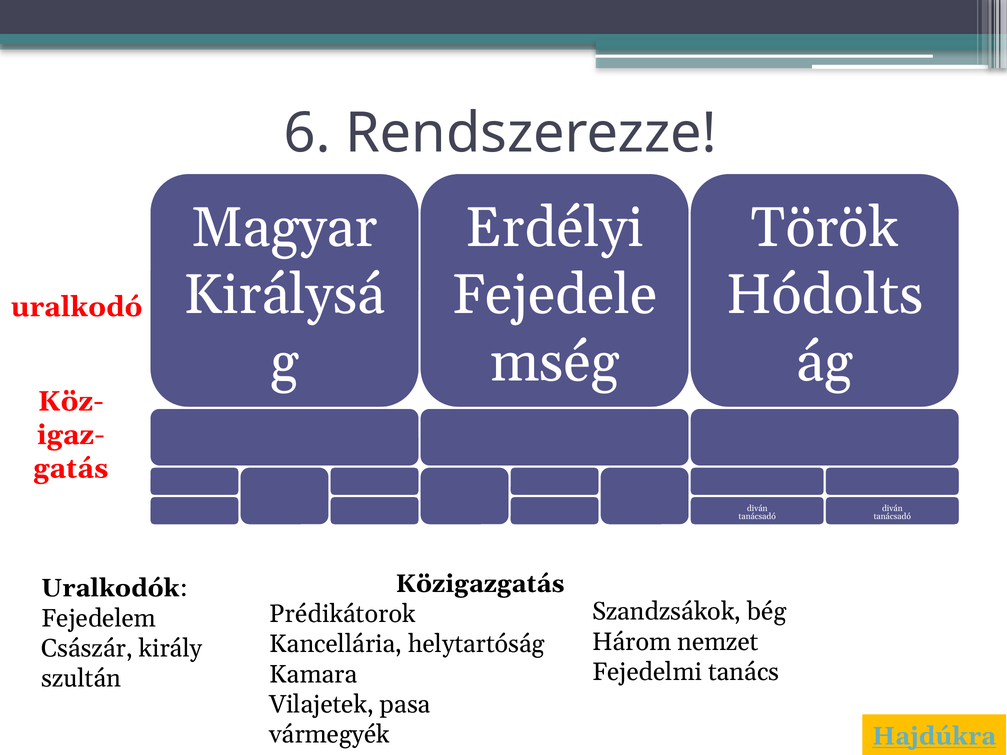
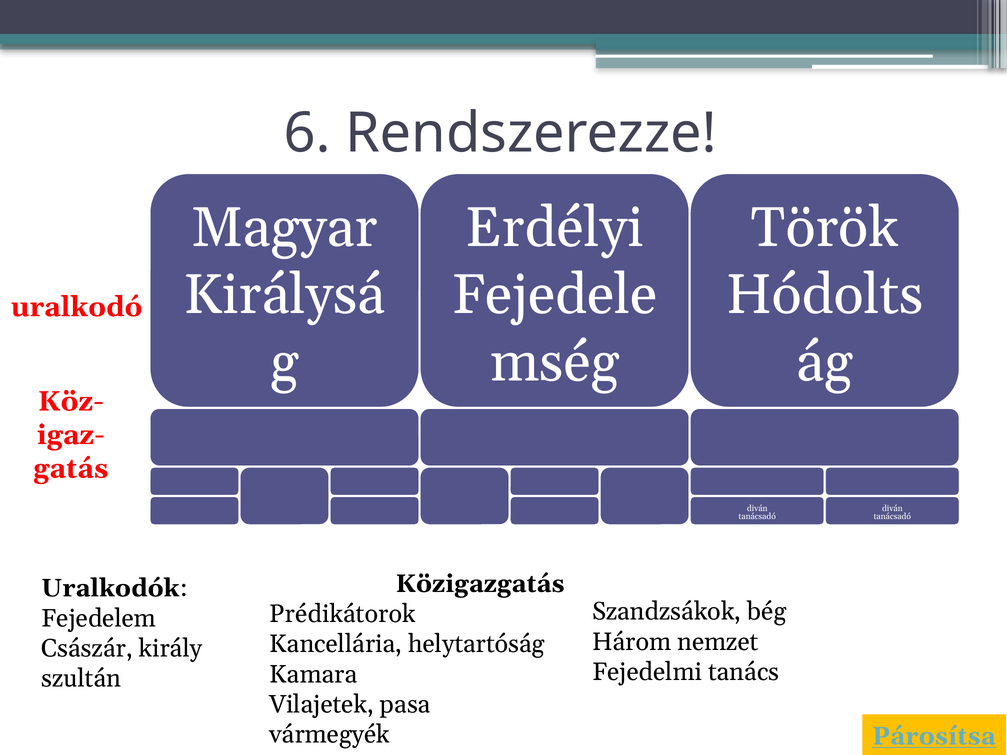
Hajdúkra: Hajdúkra -> Párosítsa
